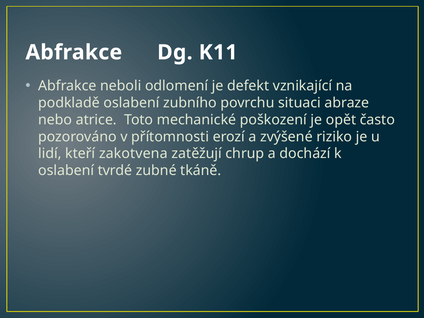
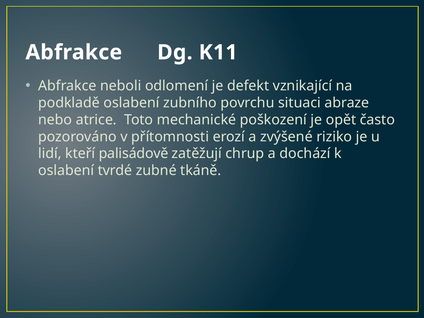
zakotvena: zakotvena -> palisádově
